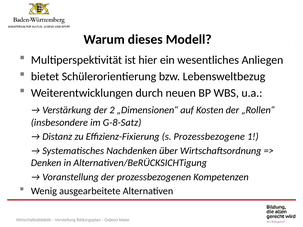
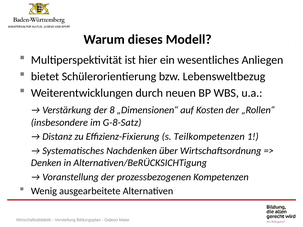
2: 2 -> 8
Prozessbezogene: Prozessbezogene -> Teilkompetenzen
